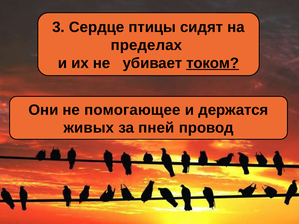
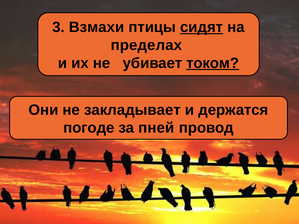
Сердце: Сердце -> Взмахи
сидят underline: none -> present
помогающее: помогающее -> закладывает
живых: живых -> погоде
